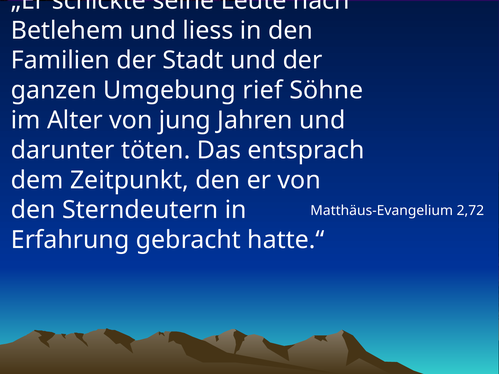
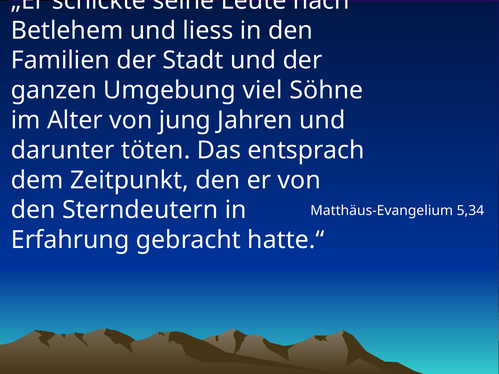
rief: rief -> viel
2,72: 2,72 -> 5,34
